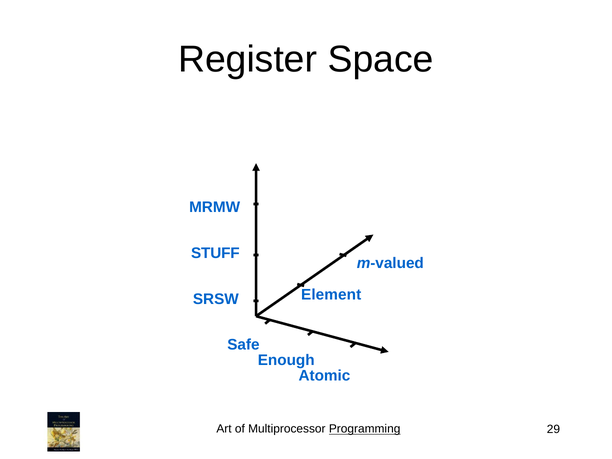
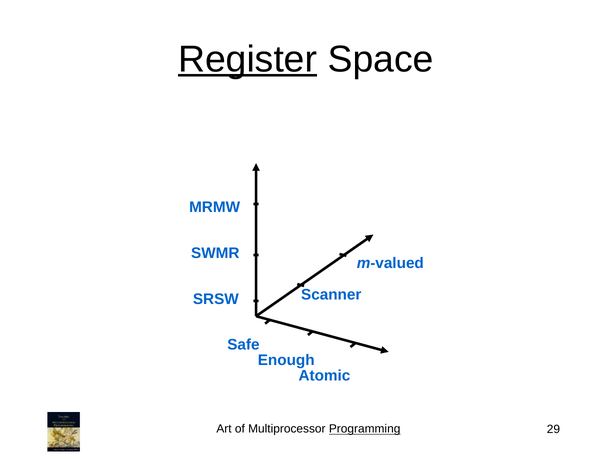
Register underline: none -> present
STUFF: STUFF -> SWMR
Element: Element -> Scanner
